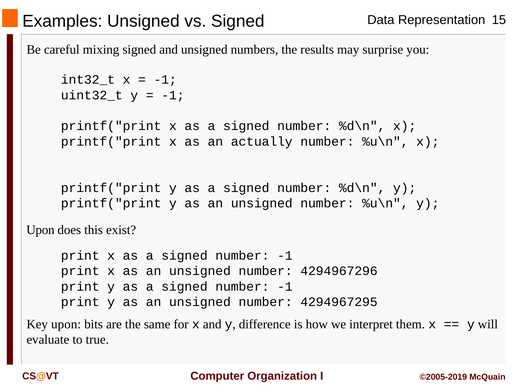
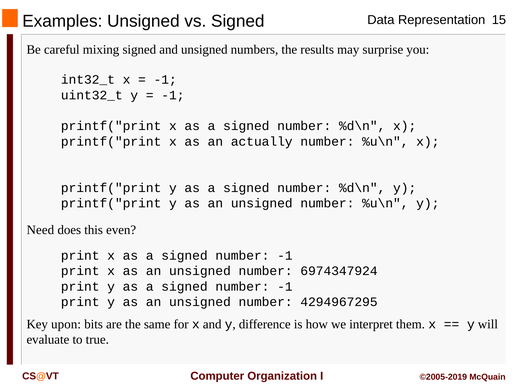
Upon at (40, 230): Upon -> Need
exist: exist -> even
4294967296: 4294967296 -> 6974347924
